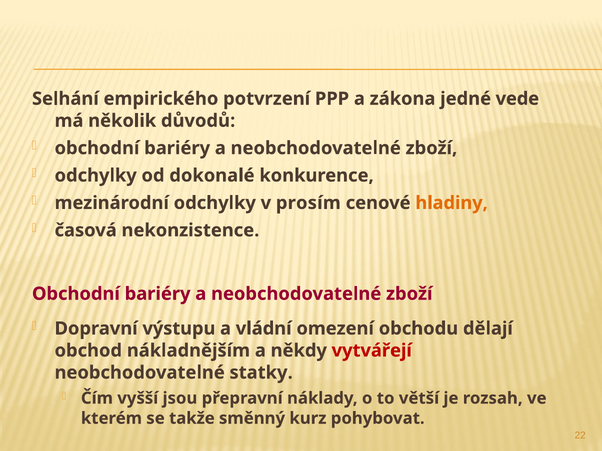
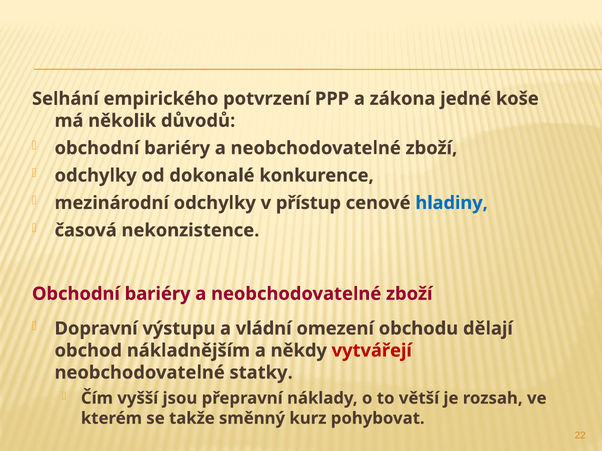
vede: vede -> koše
prosím: prosím -> přístup
hladiny colour: orange -> blue
